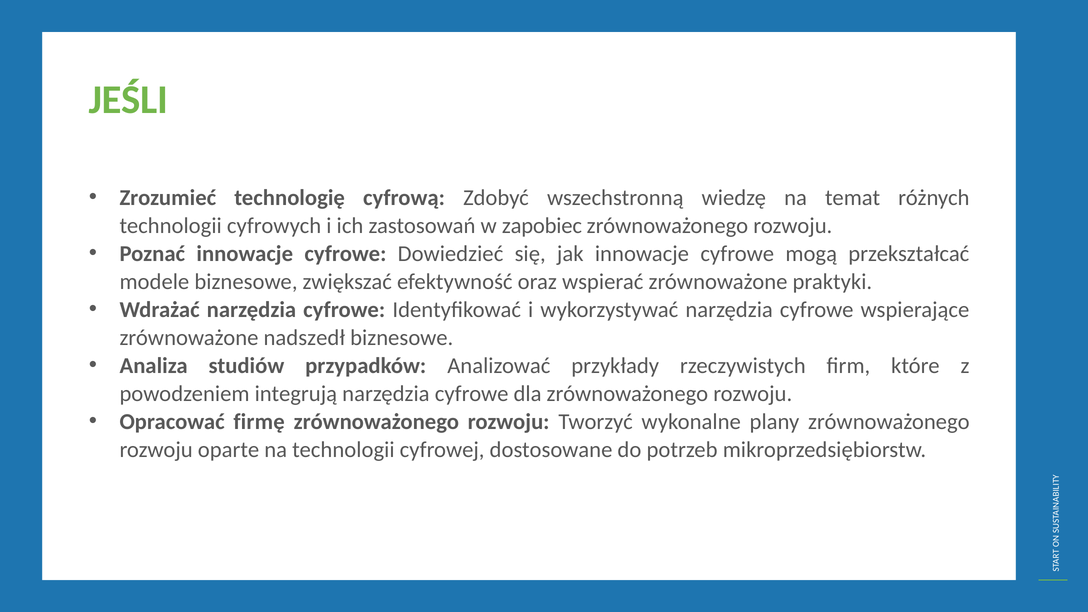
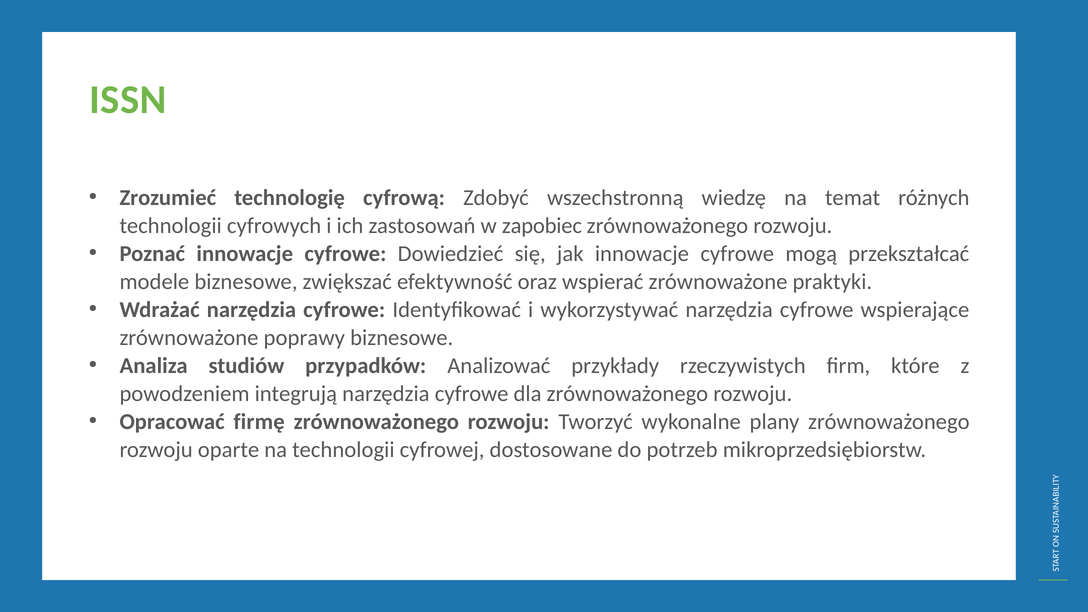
JEŚLI: JEŚLI -> ISSN
nadszedł: nadszedł -> poprawy
